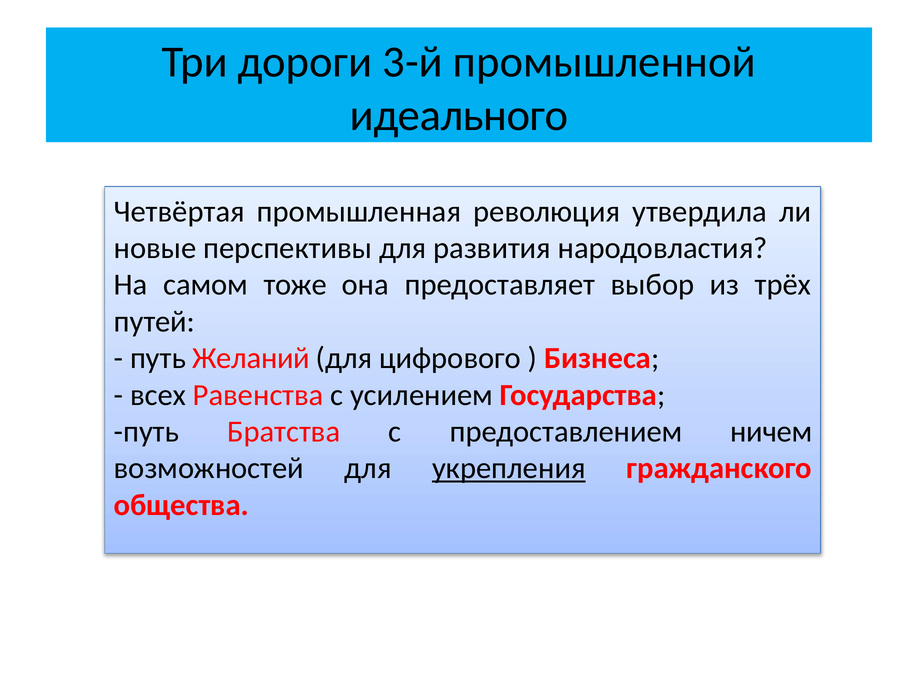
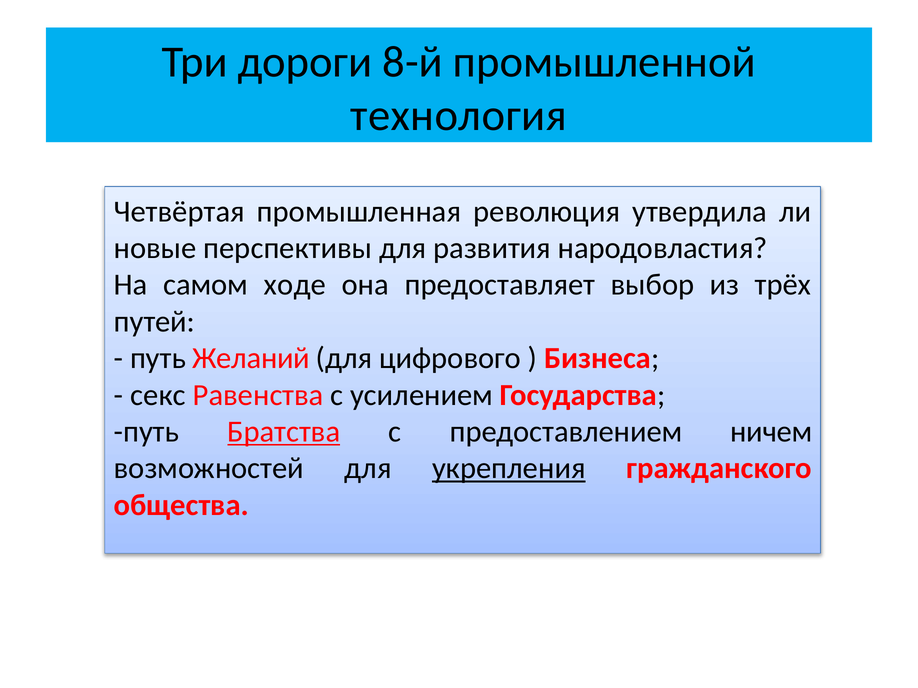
3-й: 3-й -> 8-й
идеального: идеального -> технология
тоже: тоже -> ходе
всех: всех -> секс
Братства underline: none -> present
